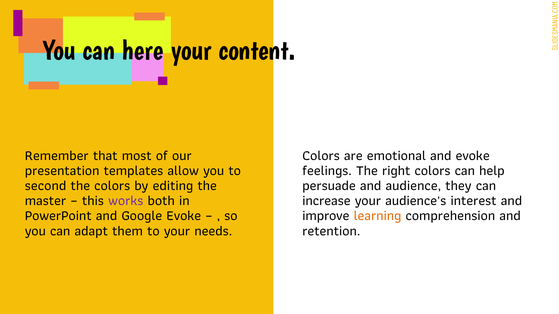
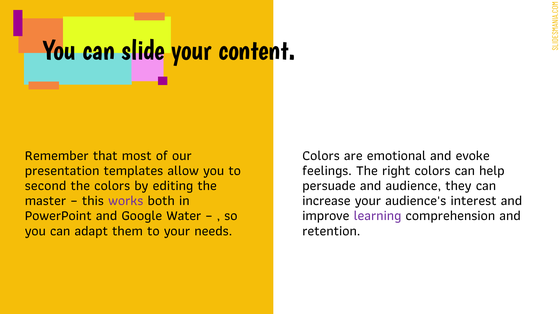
here: here -> slide
Google Evoke: Evoke -> Water
learning colour: orange -> purple
